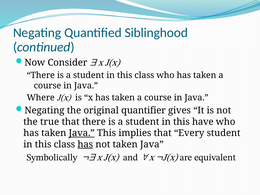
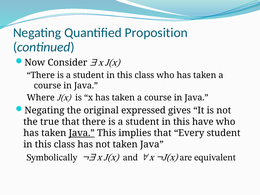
Siblinghood: Siblinghood -> Proposition
quantifier: quantifier -> expressed
has at (85, 144) underline: present -> none
